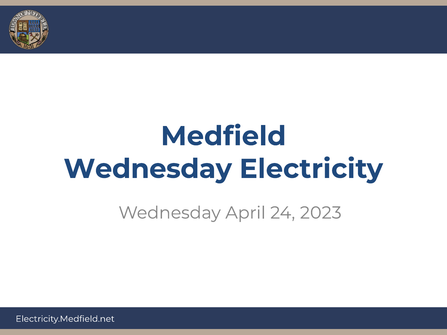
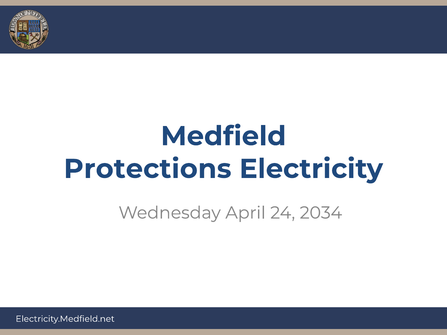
Wednesday at (148, 169): Wednesday -> Protections
2023: 2023 -> 2034
